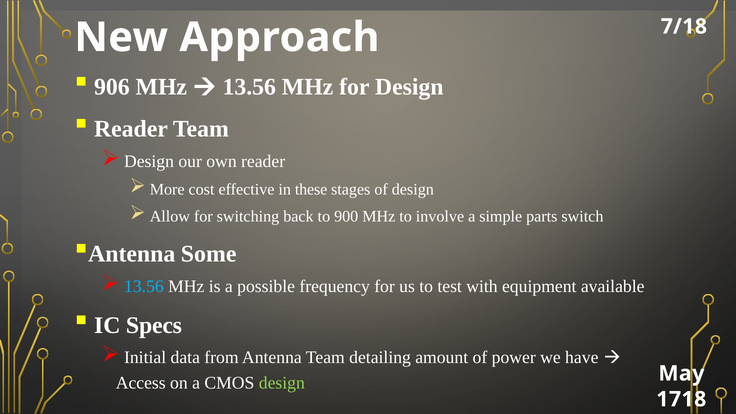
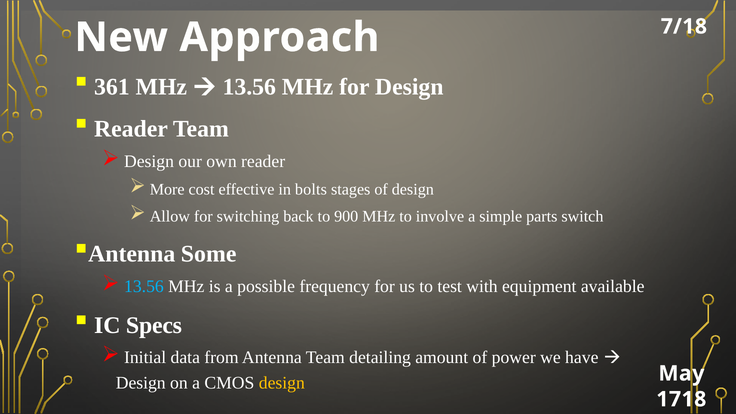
906: 906 -> 361
these: these -> bolts
Access at (141, 383): Access -> Design
design at (282, 383) colour: light green -> yellow
